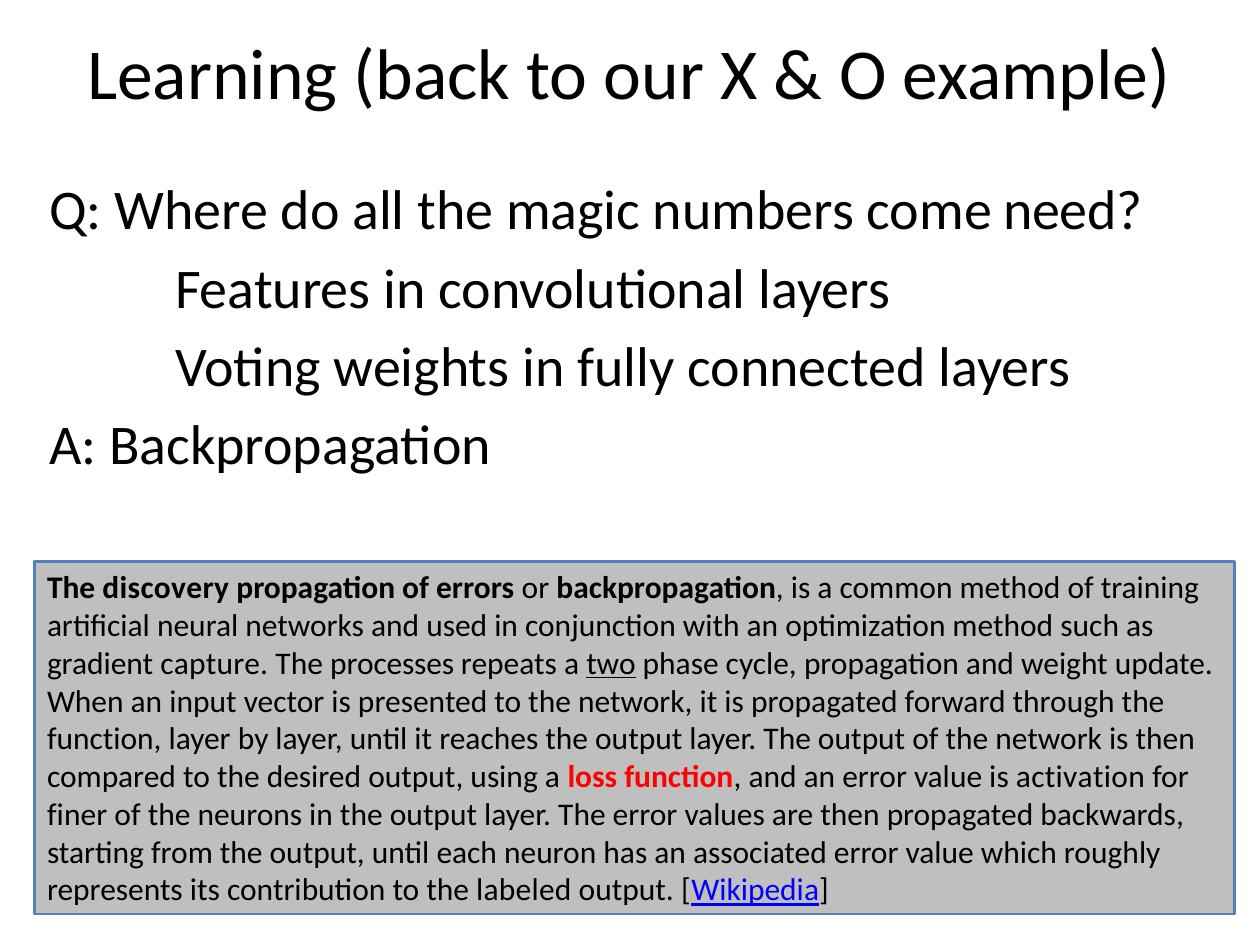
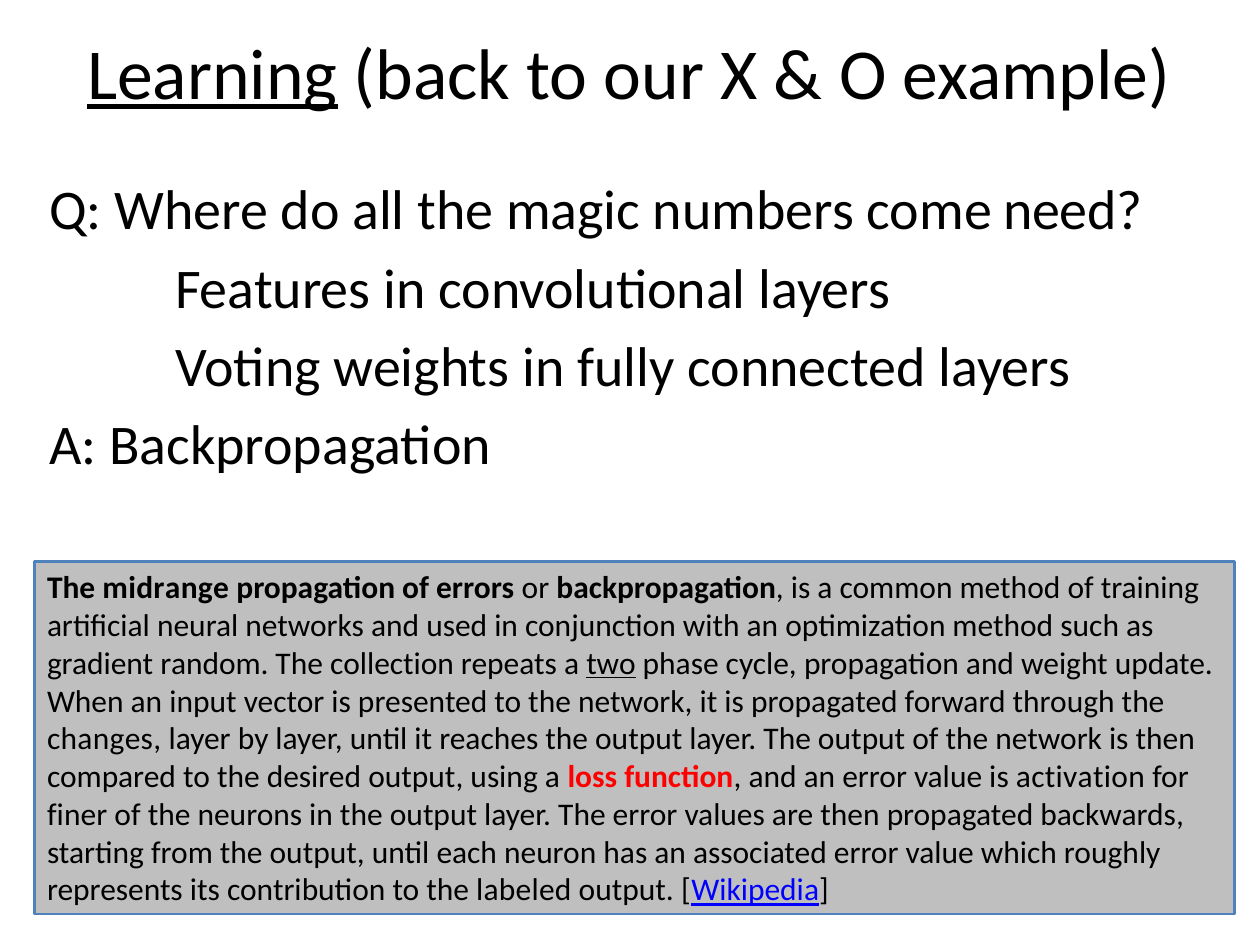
Learning underline: none -> present
discovery: discovery -> midrange
capture: capture -> random
processes: processes -> collection
function at (104, 740): function -> changes
